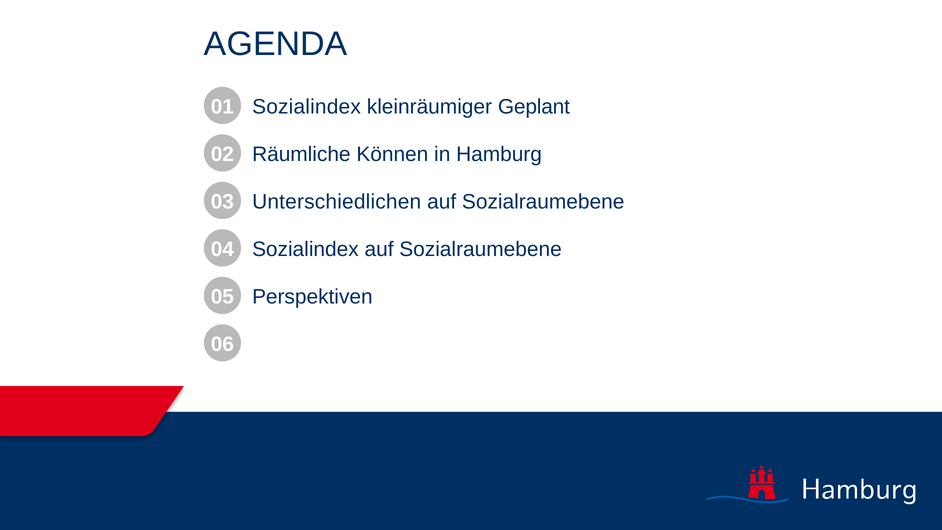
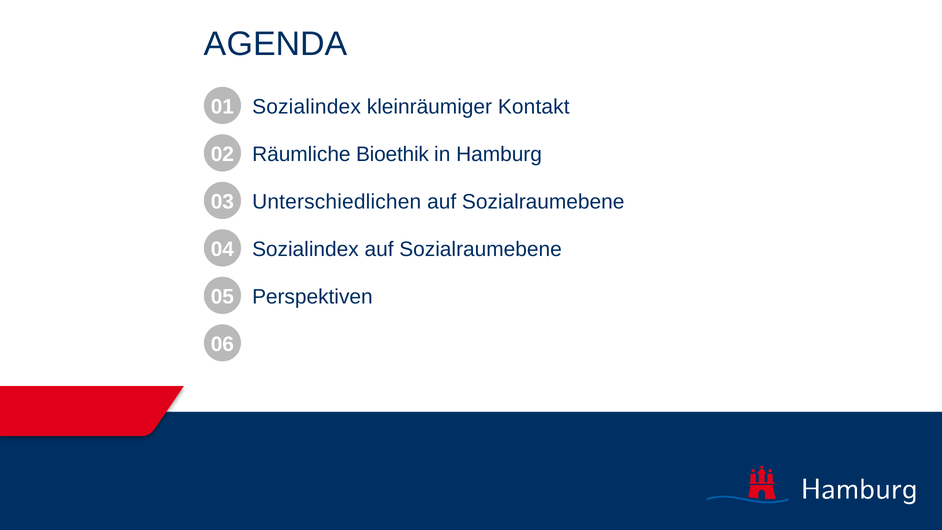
Geplant: Geplant -> Kontakt
Können: Können -> Bioethik
